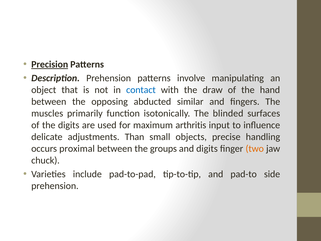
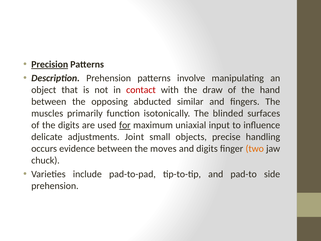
contact colour: blue -> red
for underline: none -> present
arthritis: arthritis -> uniaxial
Than: Than -> Joint
proximal: proximal -> evidence
groups: groups -> moves
